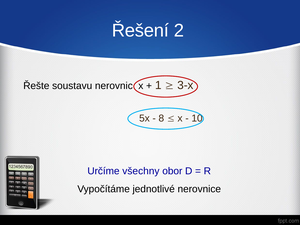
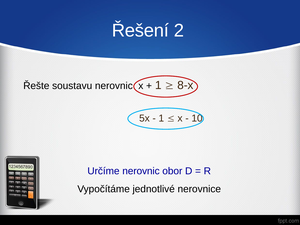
3-x: 3-x -> 8-x
8 at (161, 118): 8 -> 1
Určíme všechny: všechny -> nerovnic
